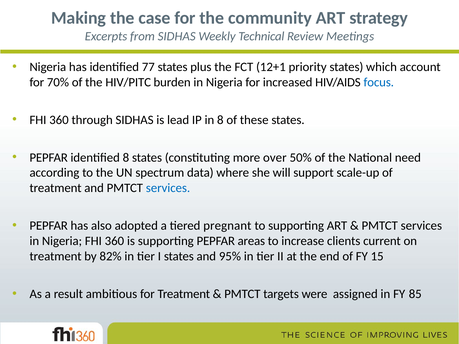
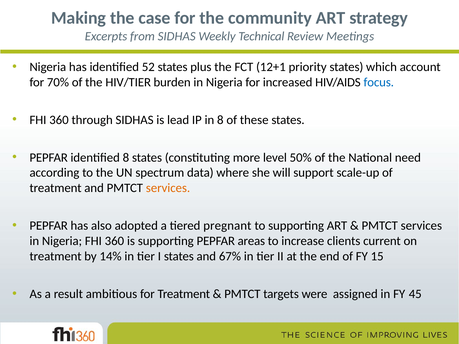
77: 77 -> 52
HIV/PITC: HIV/PITC -> HIV/TIER
over: over -> level
services at (168, 188) colour: blue -> orange
82%: 82% -> 14%
95%: 95% -> 67%
85: 85 -> 45
